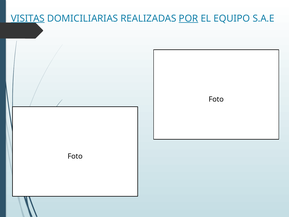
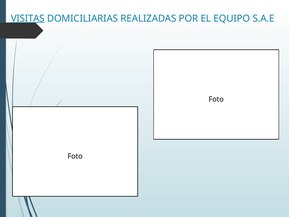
POR underline: present -> none
